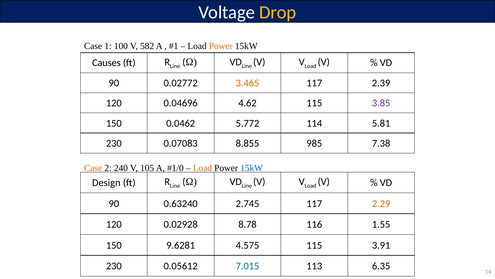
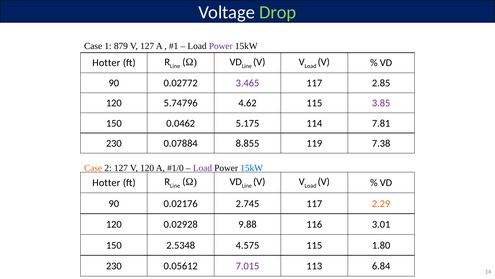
Drop colour: yellow -> light green
100: 100 -> 879
V 582: 582 -> 127
Power at (221, 46) colour: orange -> purple
Causes at (106, 63): Causes -> Hotter
3.465 colour: orange -> purple
2.39: 2.39 -> 2.85
0.04696: 0.04696 -> 5.74796
5.772: 5.772 -> 5.175
5.81: 5.81 -> 7.81
0.07083: 0.07083 -> 0.07884
985: 985 -> 119
2 240: 240 -> 127
V 105: 105 -> 120
Load at (202, 168) colour: orange -> purple
Design at (106, 182): Design -> Hotter
0.63240: 0.63240 -> 0.02176
8.78: 8.78 -> 9.88
1.55: 1.55 -> 3.01
9.6281: 9.6281 -> 2.5348
3.91: 3.91 -> 1.80
7.015 colour: blue -> purple
6.35: 6.35 -> 6.84
